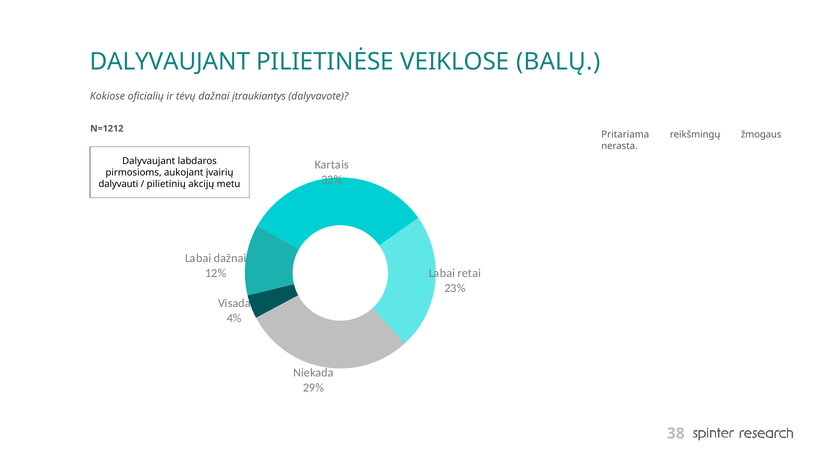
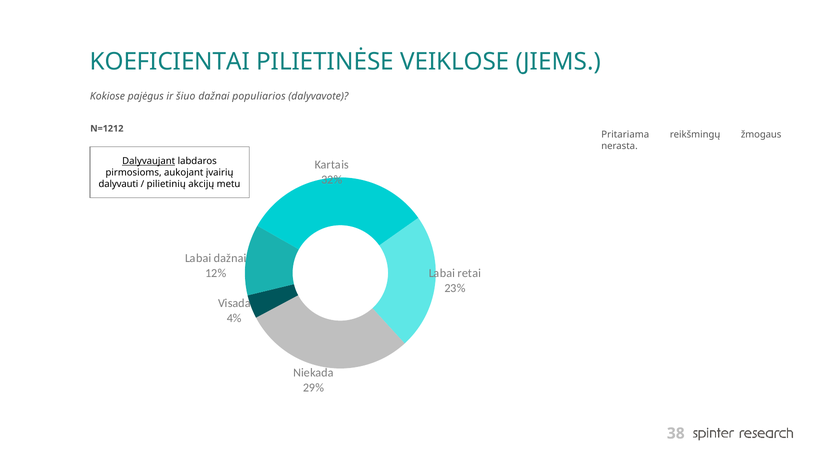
DALYVAUJANT at (170, 62): DALYVAUJANT -> KOEFICIENTAI
BALŲ: BALŲ -> JIEMS
oficialių: oficialių -> pajėgus
tėvų: tėvų -> šiuo
įtraukiantys: įtraukiantys -> populiarios
Dalyvaujant at (149, 161) underline: none -> present
